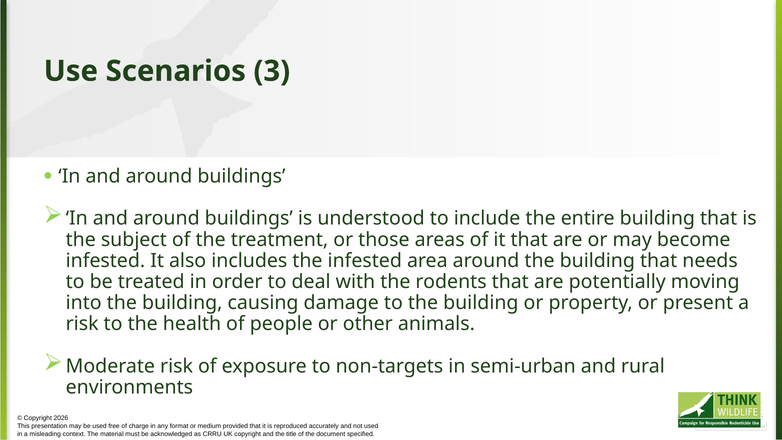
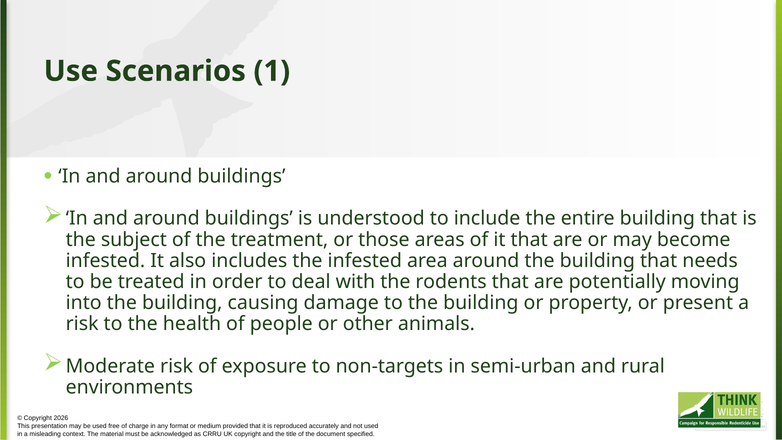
3: 3 -> 1
